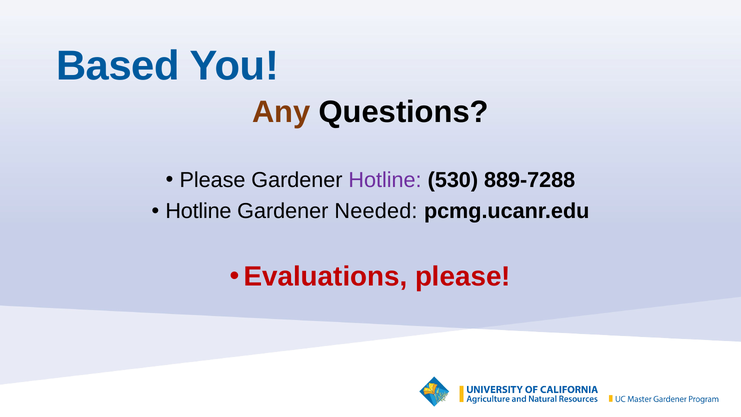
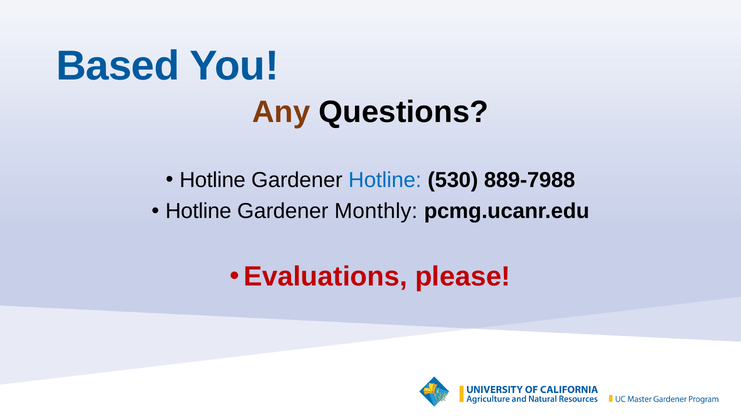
Please at (212, 180): Please -> Hotline
Hotline at (385, 180) colour: purple -> blue
889-7288: 889-7288 -> 889-7988
Needed: Needed -> Monthly
